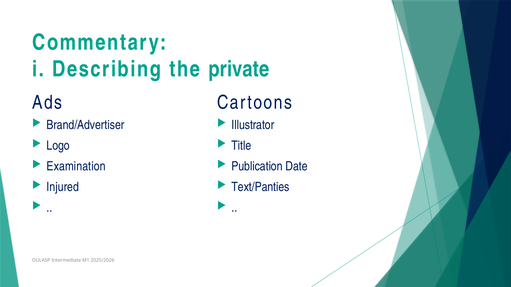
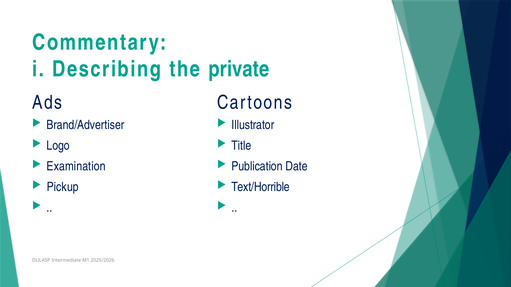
Injured: Injured -> Pickup
Text/Panties: Text/Panties -> Text/Horrible
